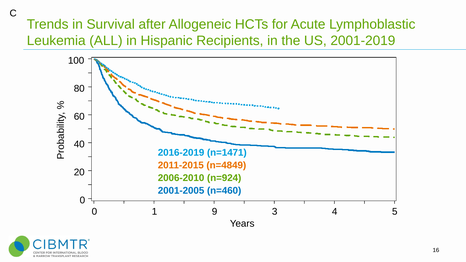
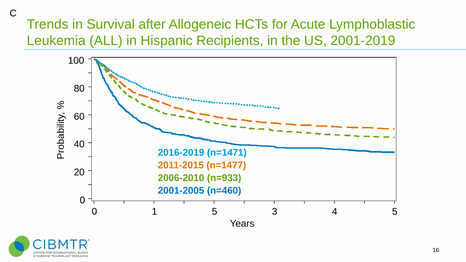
n=4849: n=4849 -> n=1477
n=924: n=924 -> n=933
0 9: 9 -> 5
